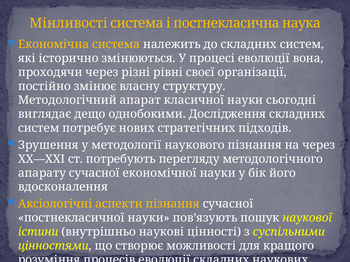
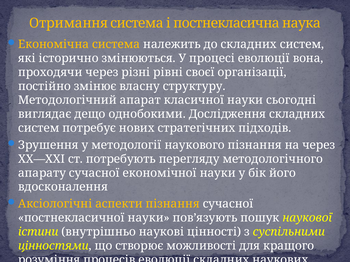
Мінливості: Мінливості -> Отримання
